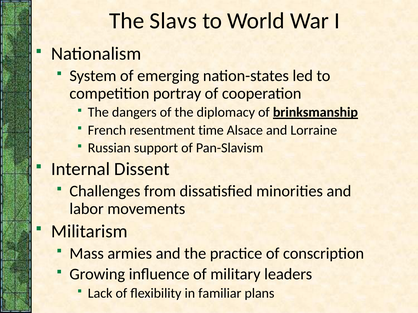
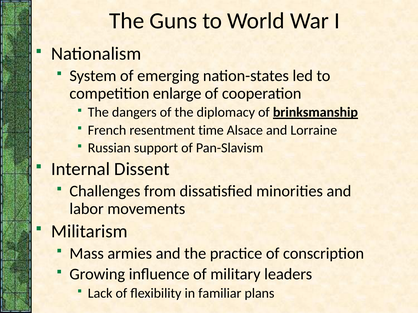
Slavs: Slavs -> Guns
portray: portray -> enlarge
